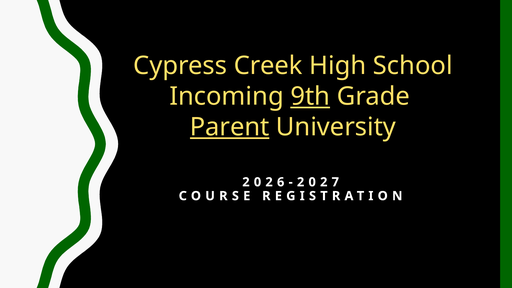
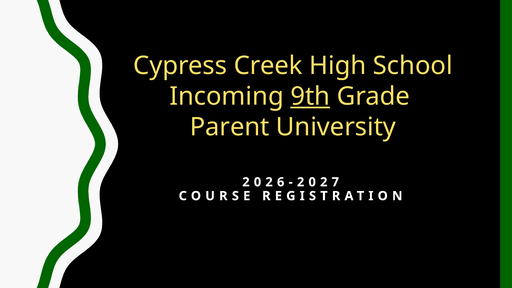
Parent underline: present -> none
